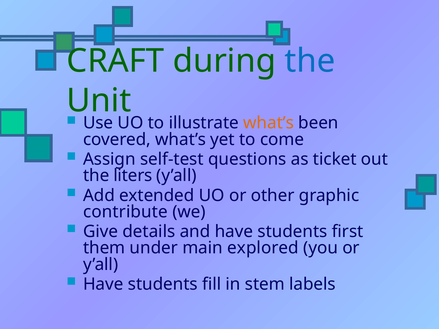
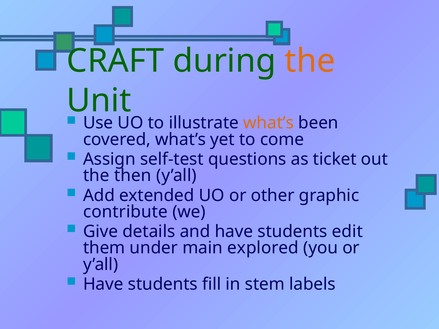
the at (310, 61) colour: blue -> orange
liters: liters -> then
first: first -> edit
